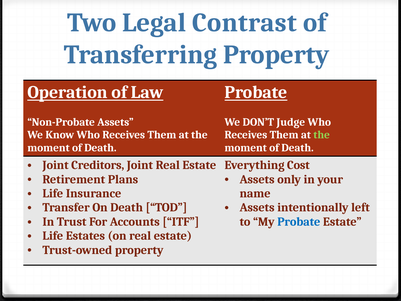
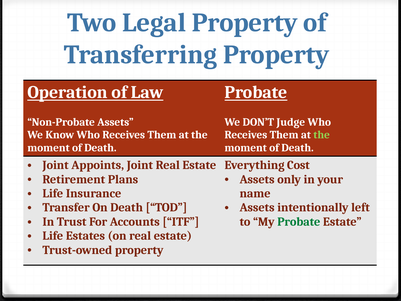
Legal Contrast: Contrast -> Property
Creditors: Creditors -> Appoints
Probate at (299, 222) colour: blue -> green
